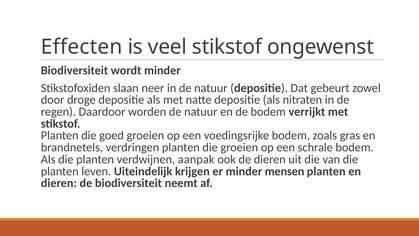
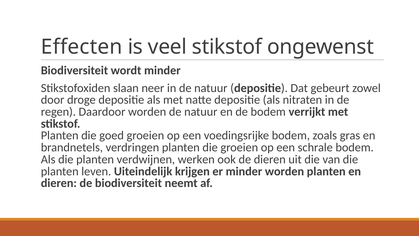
aanpak: aanpak -> werken
minder mensen: mensen -> worden
